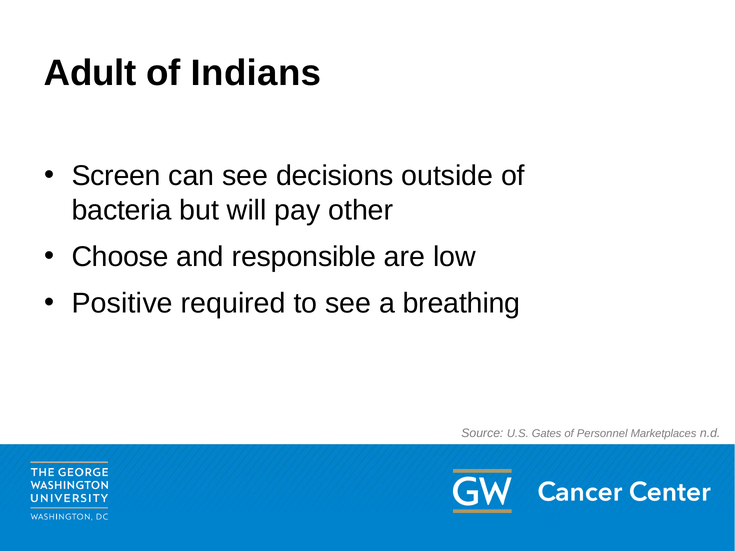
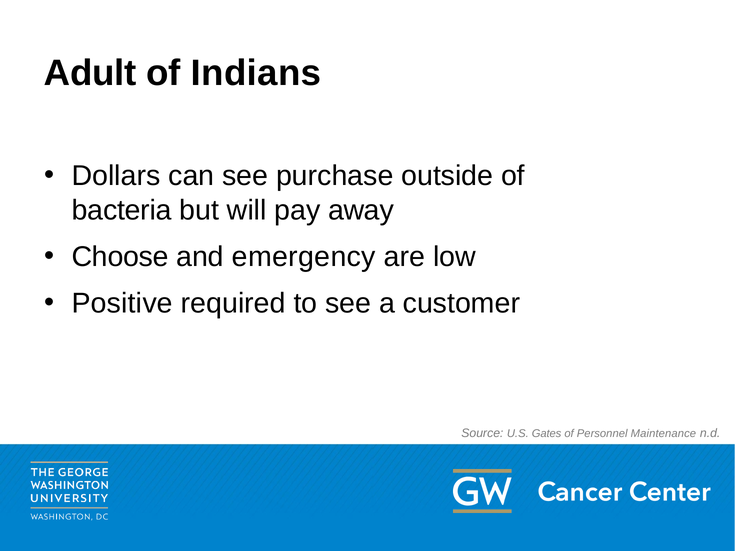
Screen: Screen -> Dollars
decisions: decisions -> purchase
other: other -> away
responsible: responsible -> emergency
breathing: breathing -> customer
Marketplaces: Marketplaces -> Maintenance
